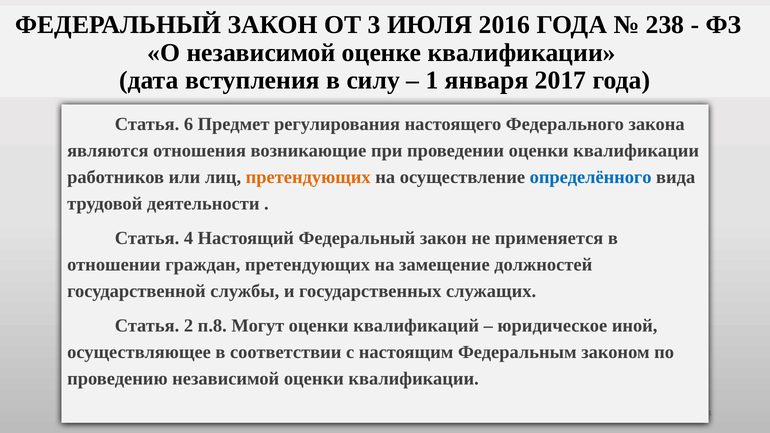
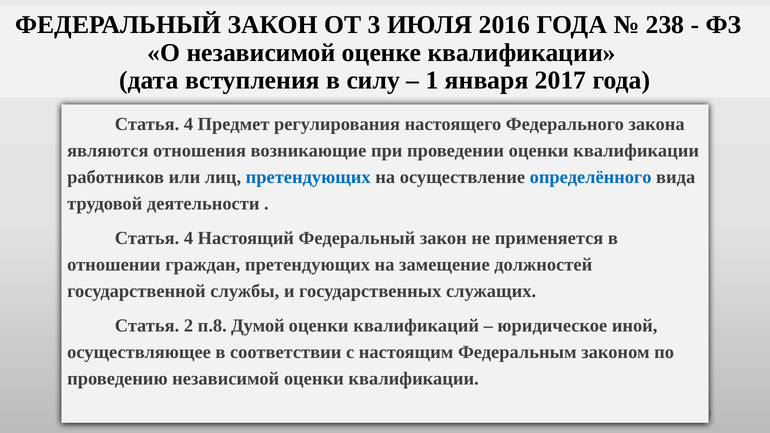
6 at (188, 124): 6 -> 4
претендующих at (308, 177) colour: orange -> blue
Могут: Могут -> Думой
